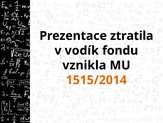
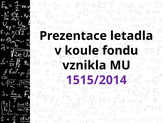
ztratila: ztratila -> letadla
vodík: vodík -> koule
1515/2014 colour: orange -> purple
